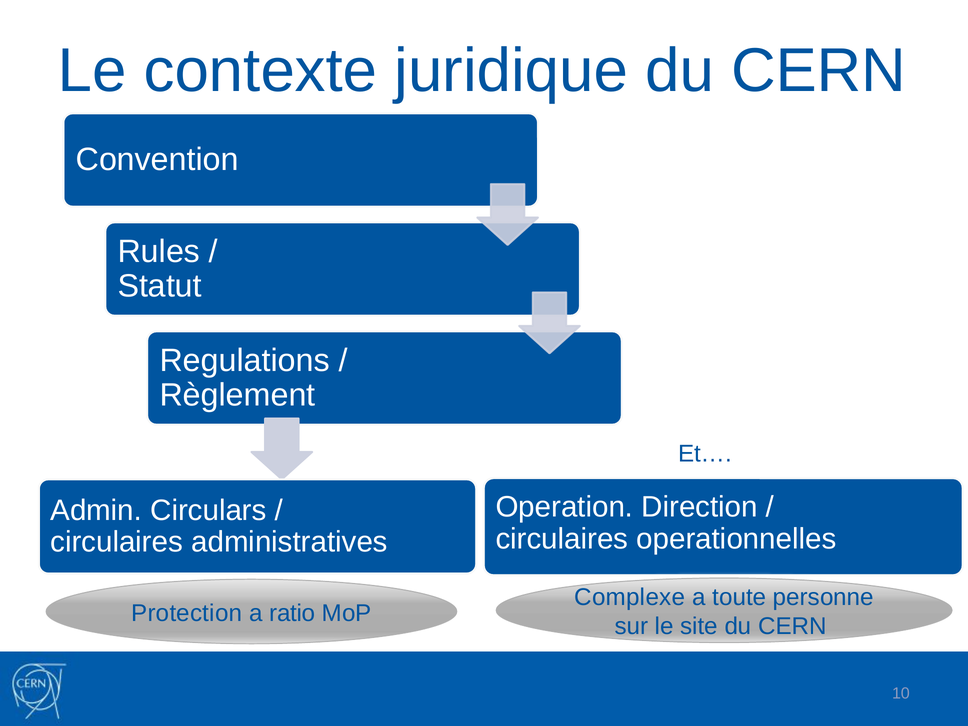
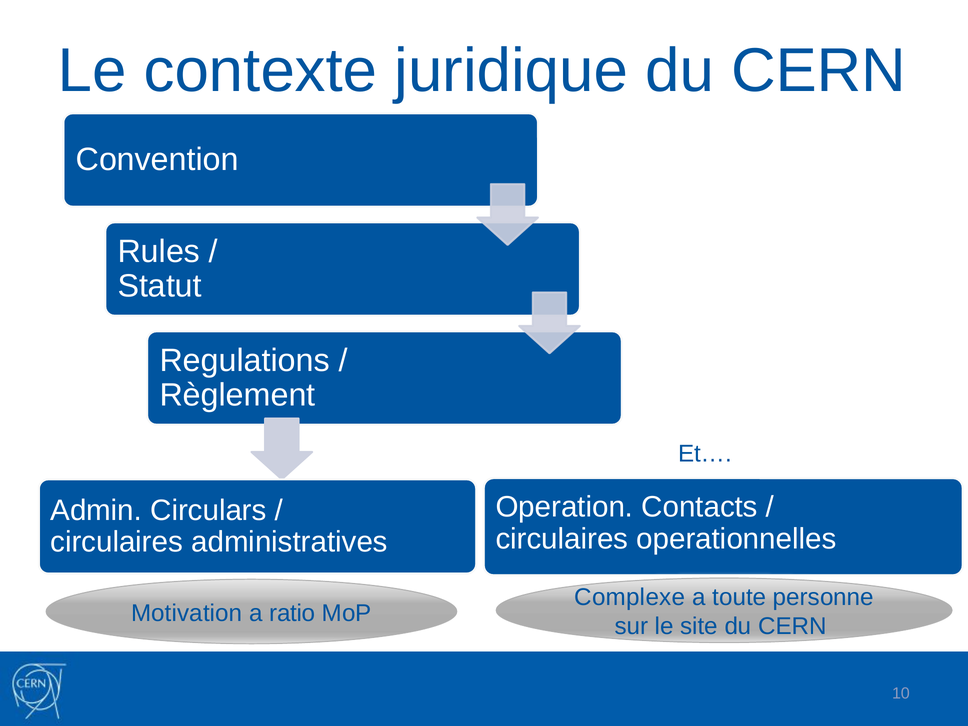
Direction: Direction -> Contacts
Protection: Protection -> Motivation
